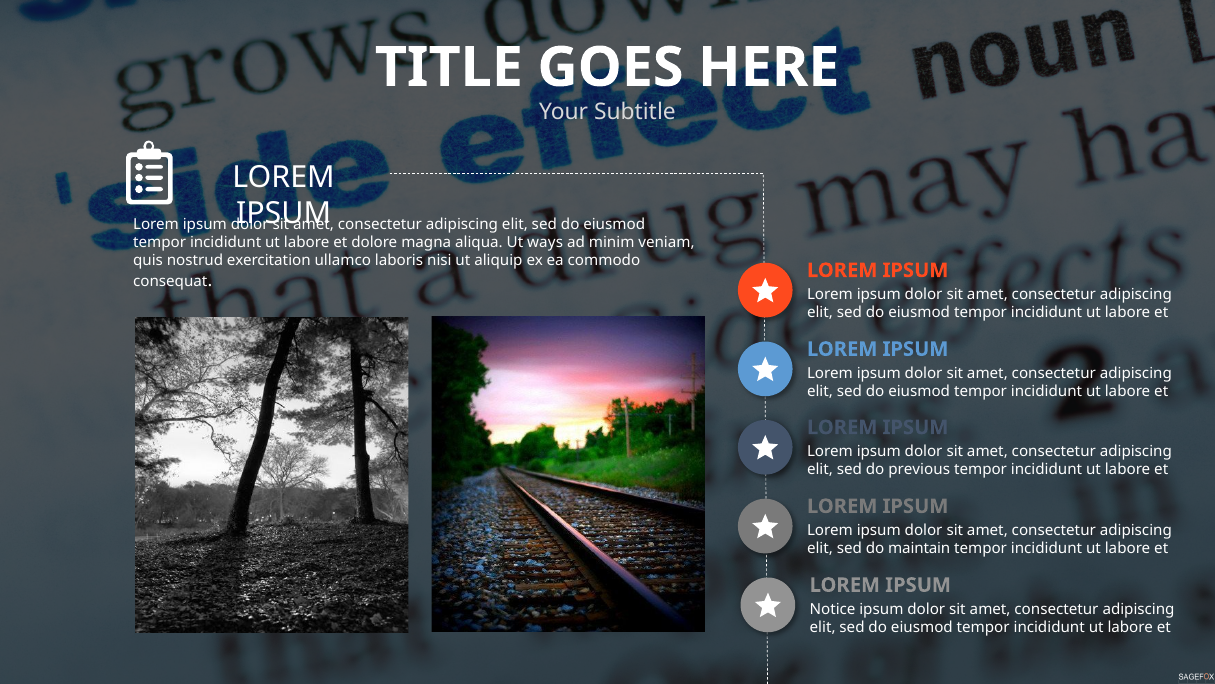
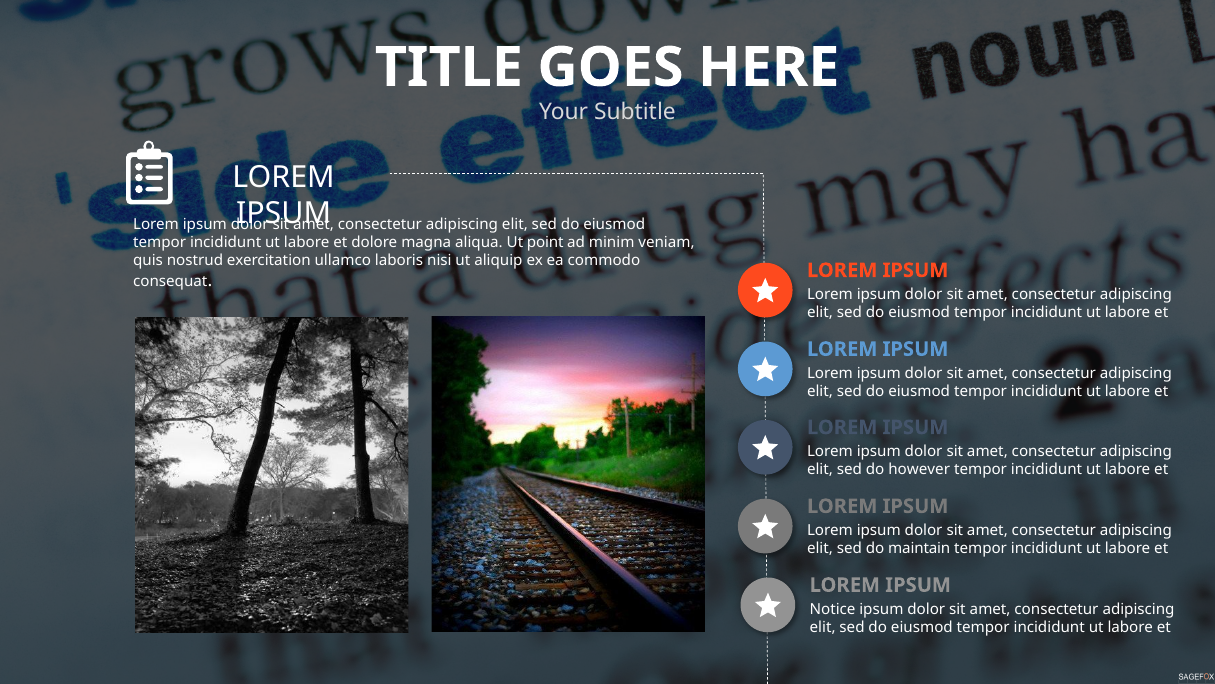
ways: ways -> point
previous: previous -> however
